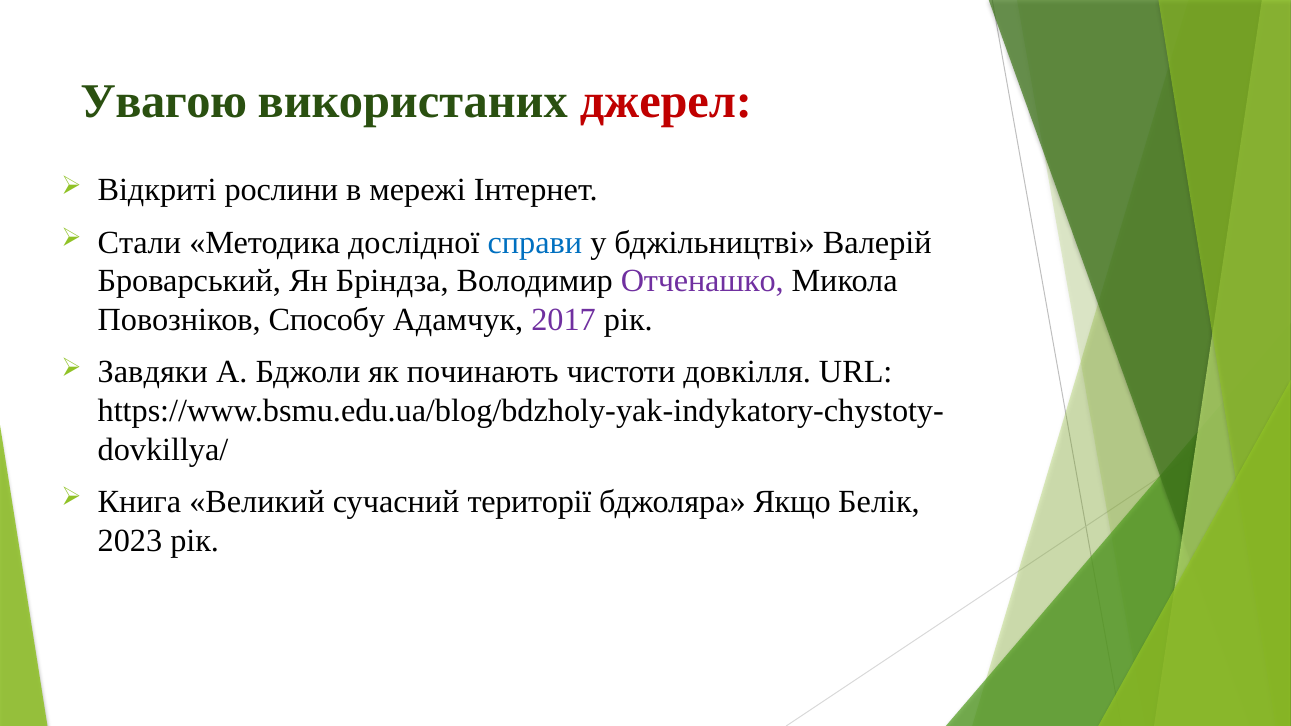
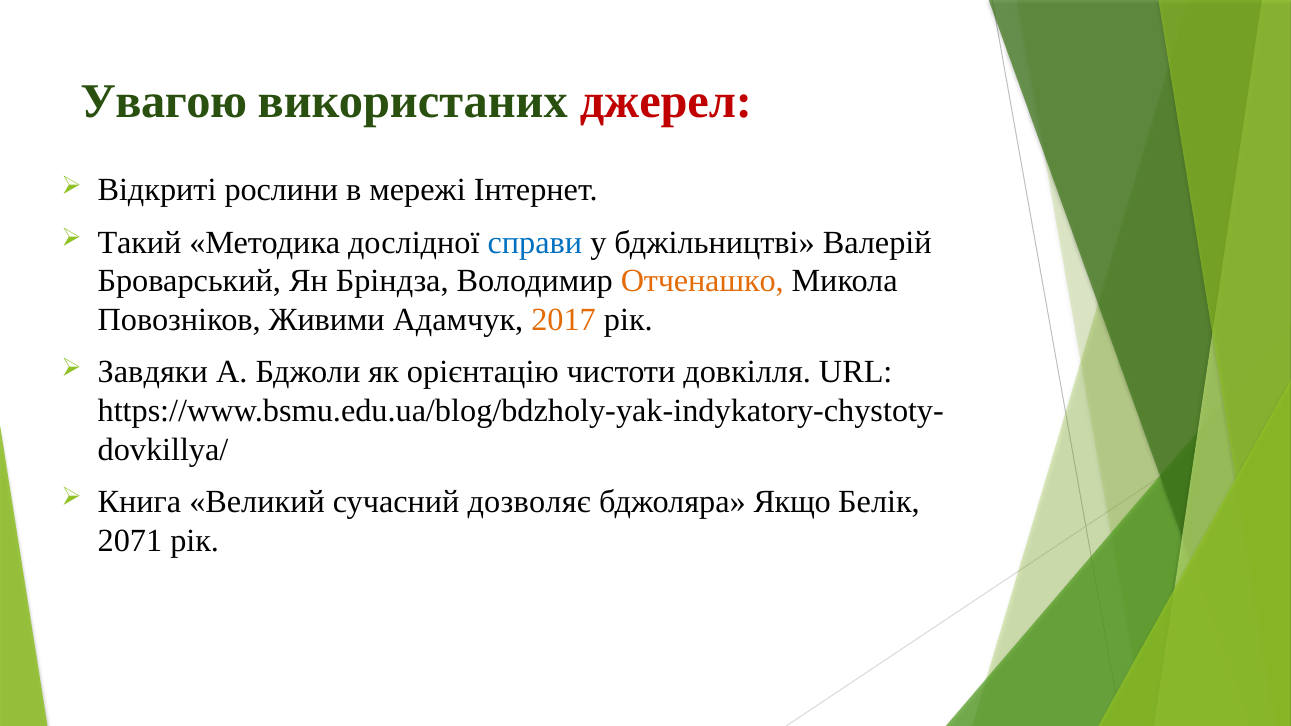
Стали: Стали -> Такий
Отченашко colour: purple -> orange
Способу: Способу -> Живими
2017 colour: purple -> orange
починають: починають -> орієнтацію
території: території -> дозволяє
2023: 2023 -> 2071
